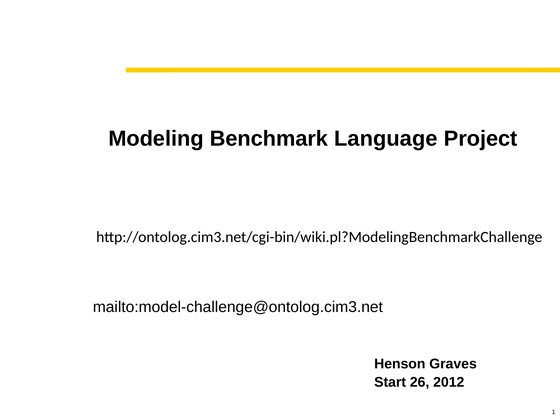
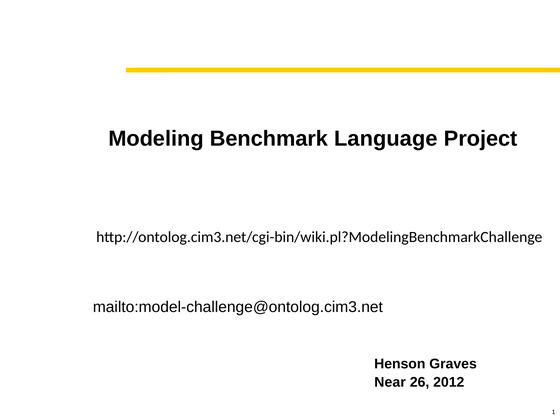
Start: Start -> Near
